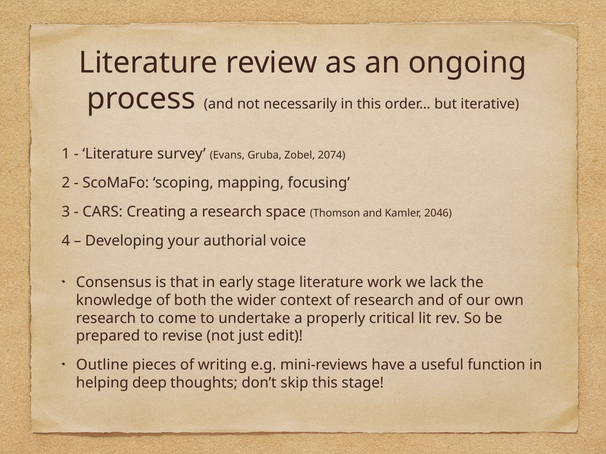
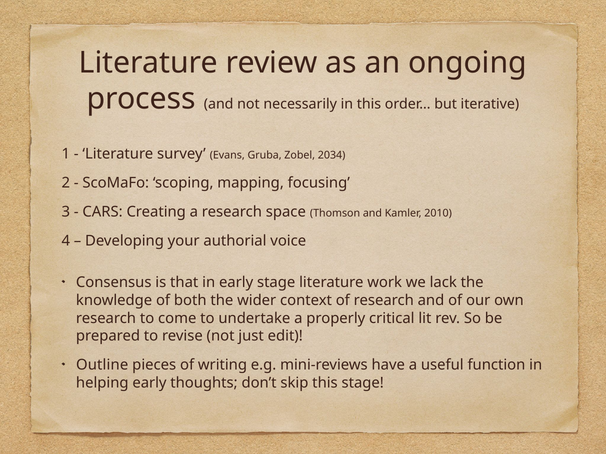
2074: 2074 -> 2034
2046: 2046 -> 2010
helping deep: deep -> early
